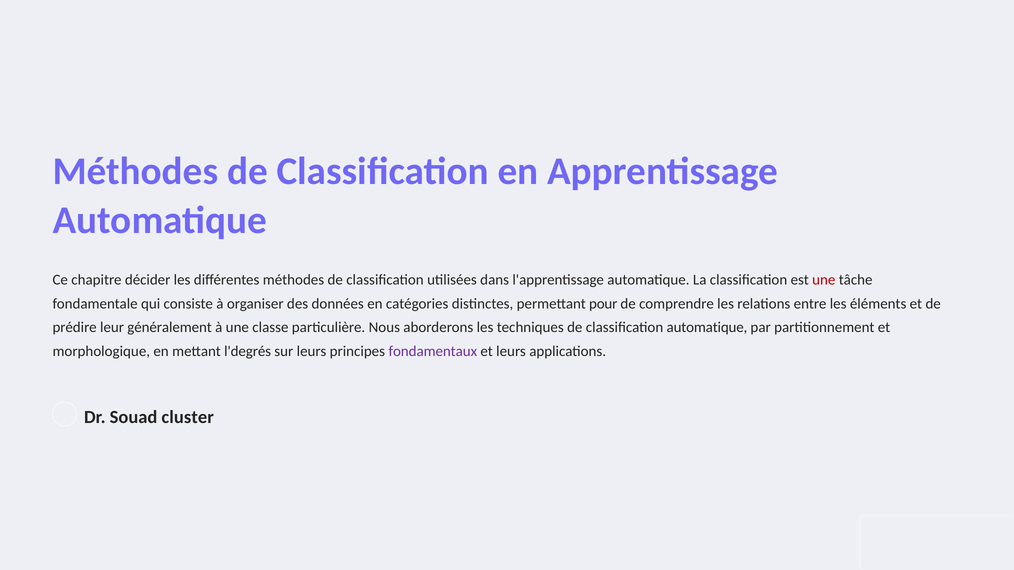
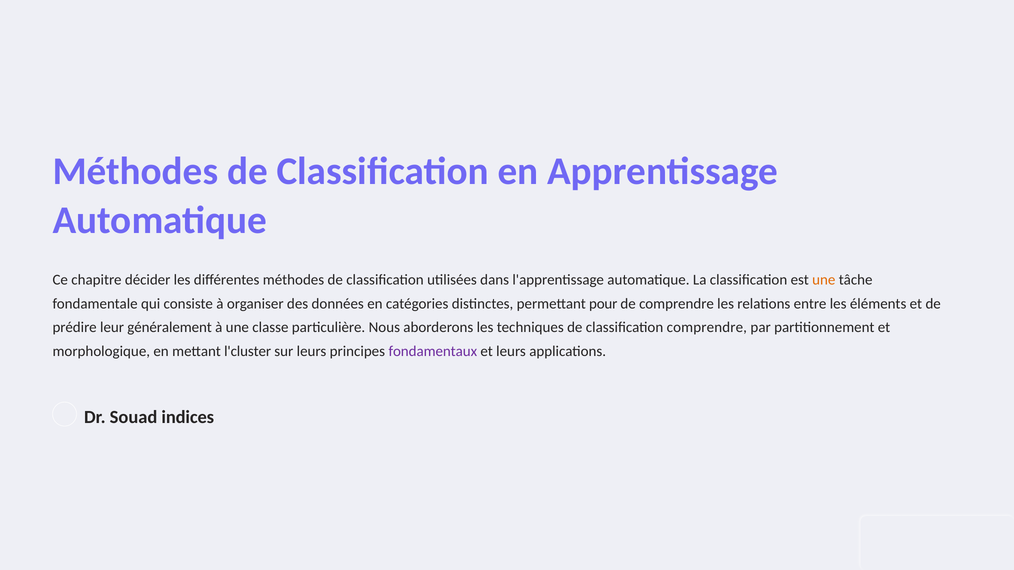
une at (824, 280) colour: red -> orange
classification automatique: automatique -> comprendre
l'degrés: l'degrés -> l'cluster
cluster: cluster -> indices
